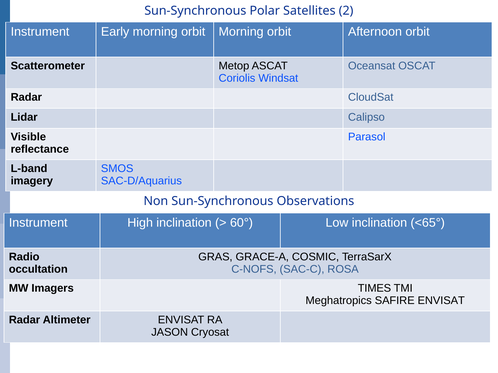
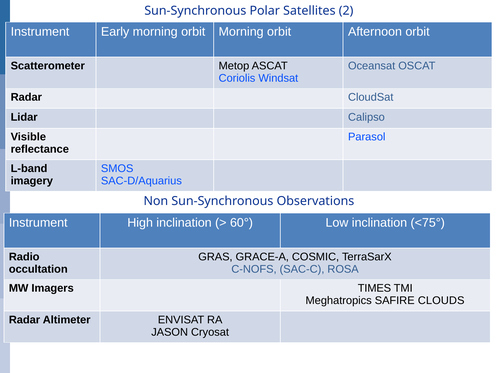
<65°: <65° -> <75°
SAFIRE ENVISAT: ENVISAT -> CLOUDS
